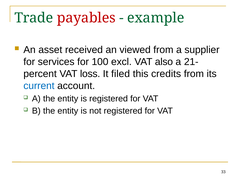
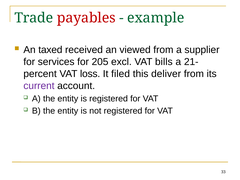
asset: asset -> taxed
100: 100 -> 205
also: also -> bills
credits: credits -> deliver
current colour: blue -> purple
